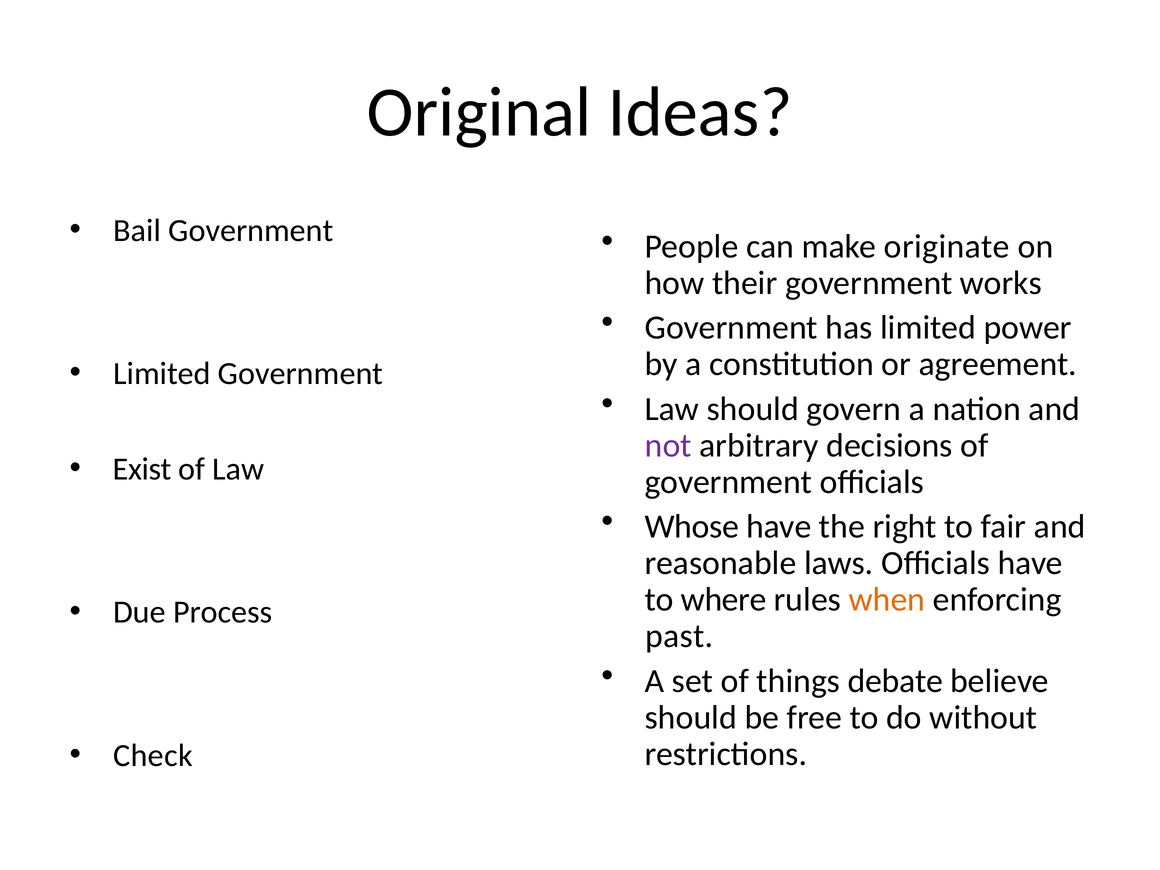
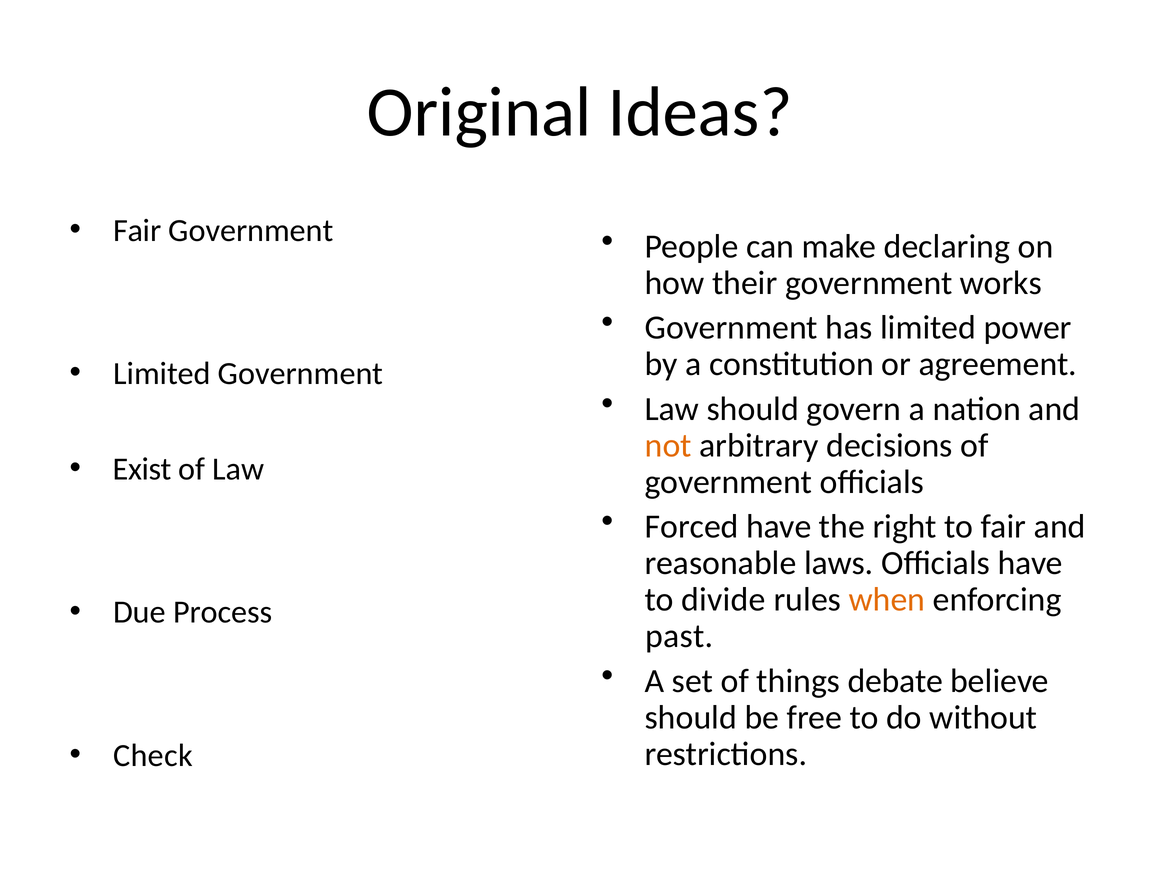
Bail at (137, 230): Bail -> Fair
originate: originate -> declaring
not colour: purple -> orange
Whose: Whose -> Forced
where: where -> divide
